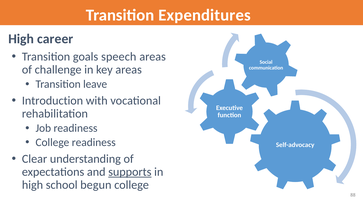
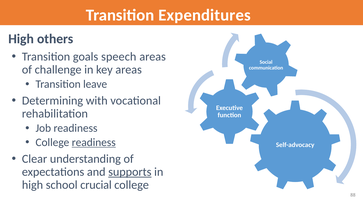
career: career -> others
Introduction: Introduction -> Determining
readiness at (94, 142) underline: none -> present
begun: begun -> crucial
